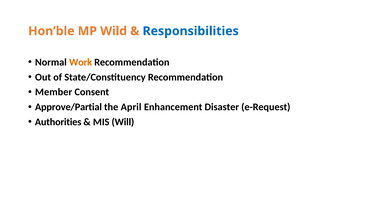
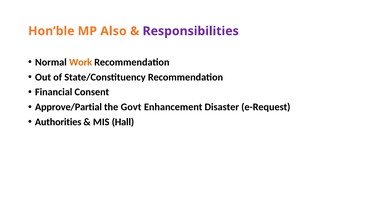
Wild: Wild -> Also
Responsibilities colour: blue -> purple
Member: Member -> Financial
April: April -> Govt
Will: Will -> Hall
